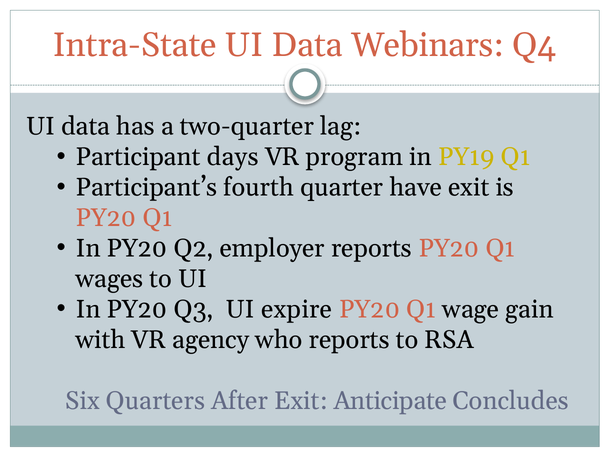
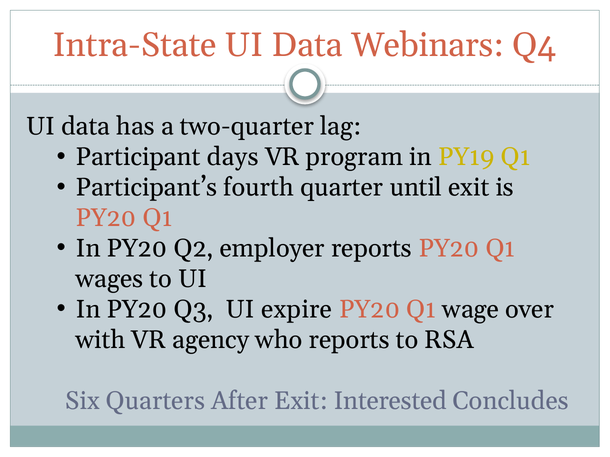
have: have -> until
gain: gain -> over
Anticipate: Anticipate -> Interested
